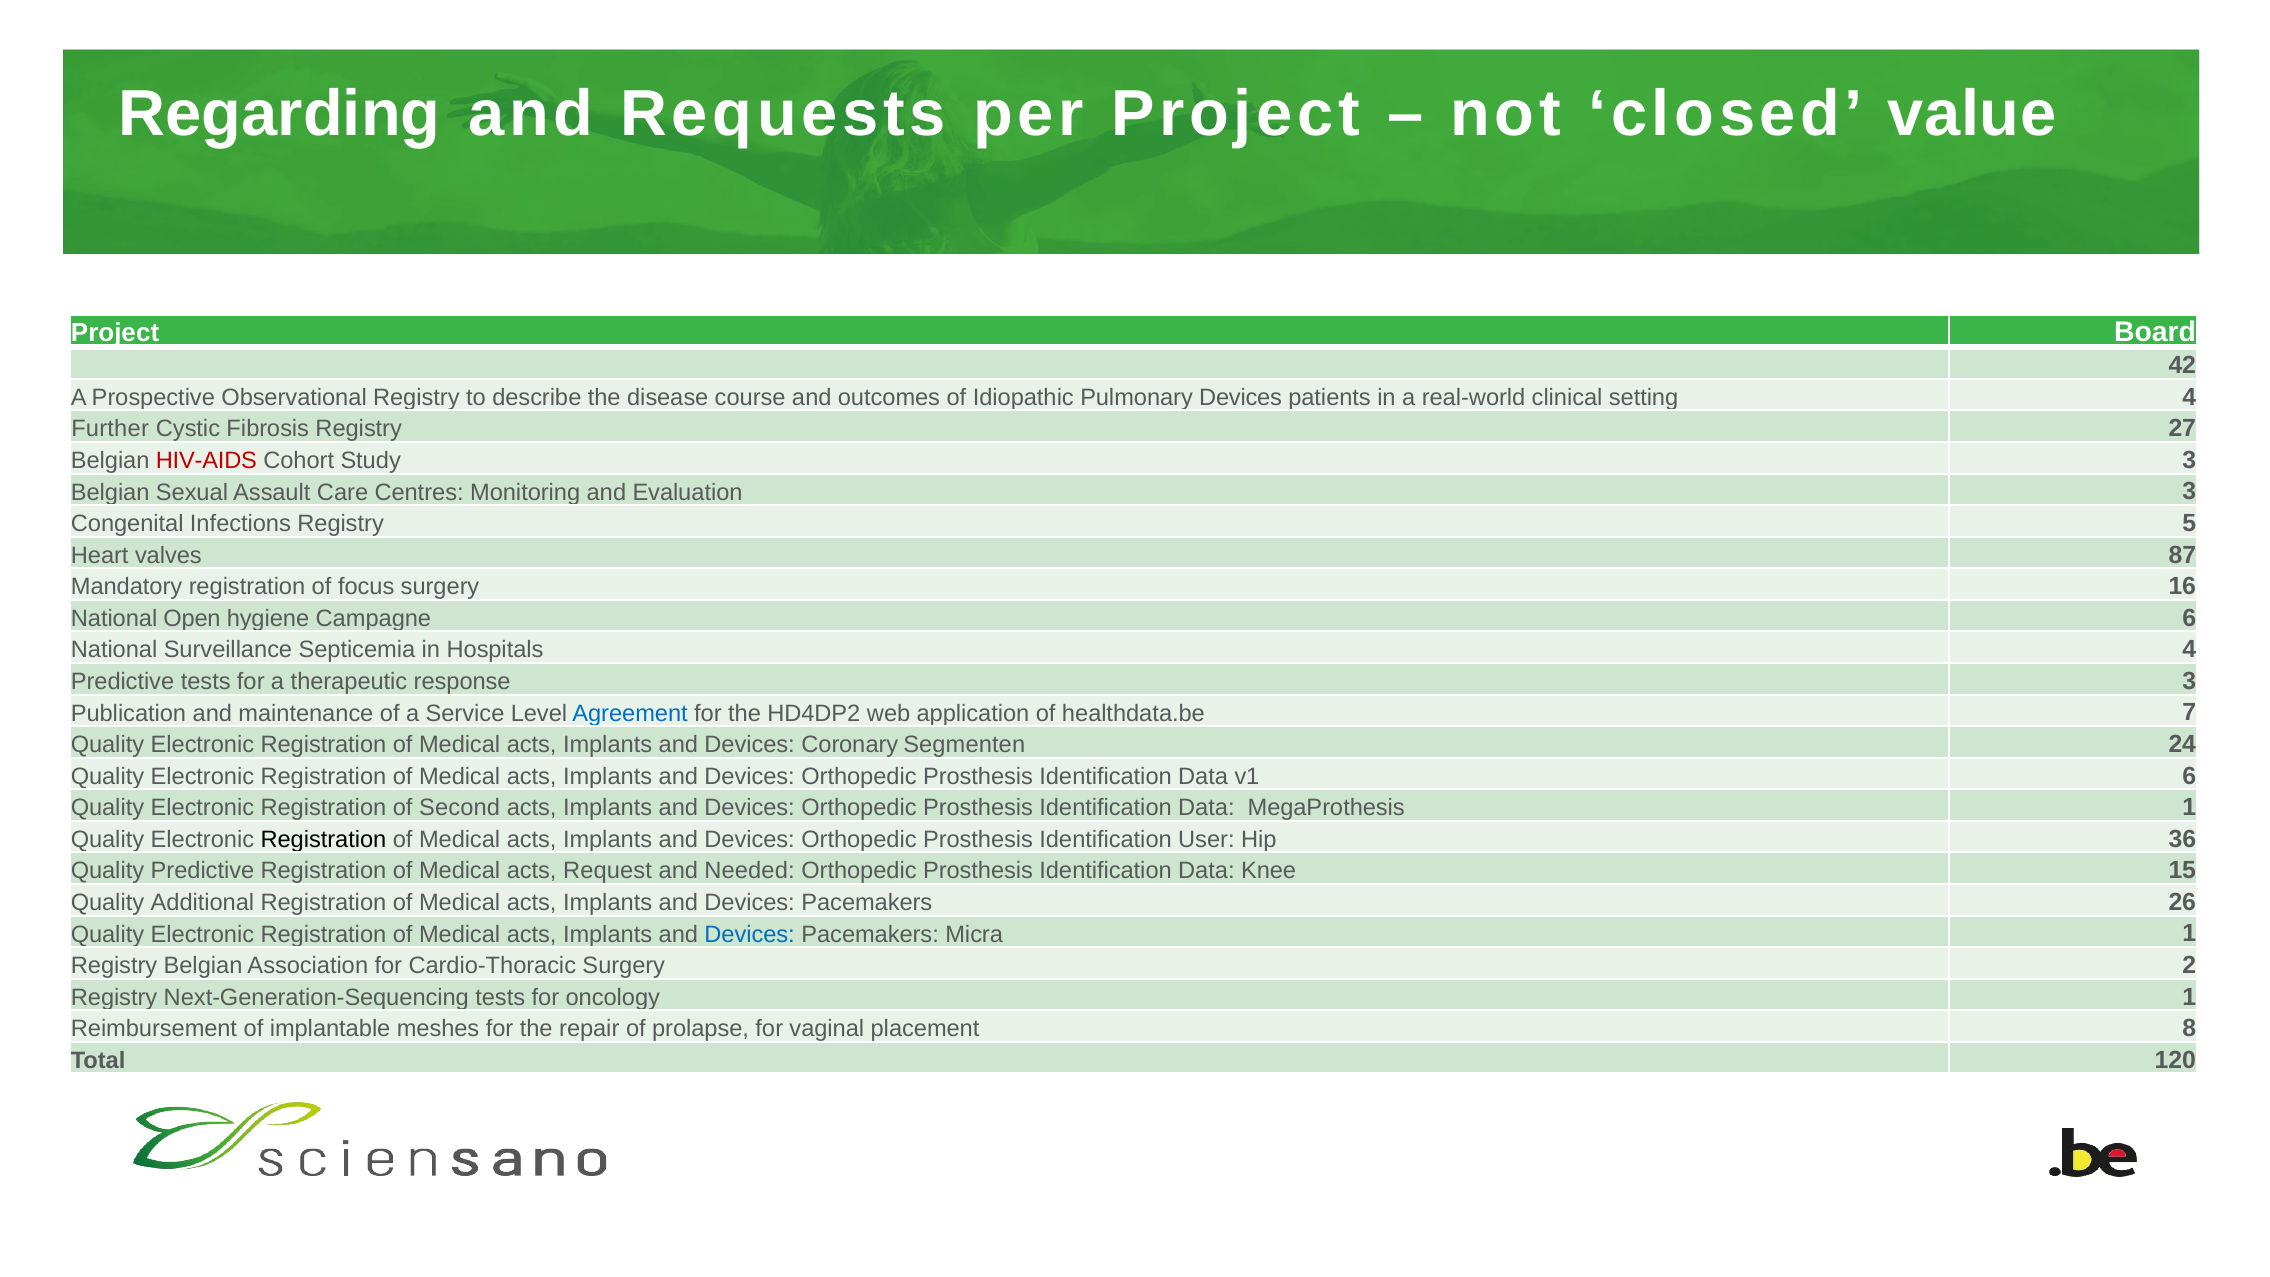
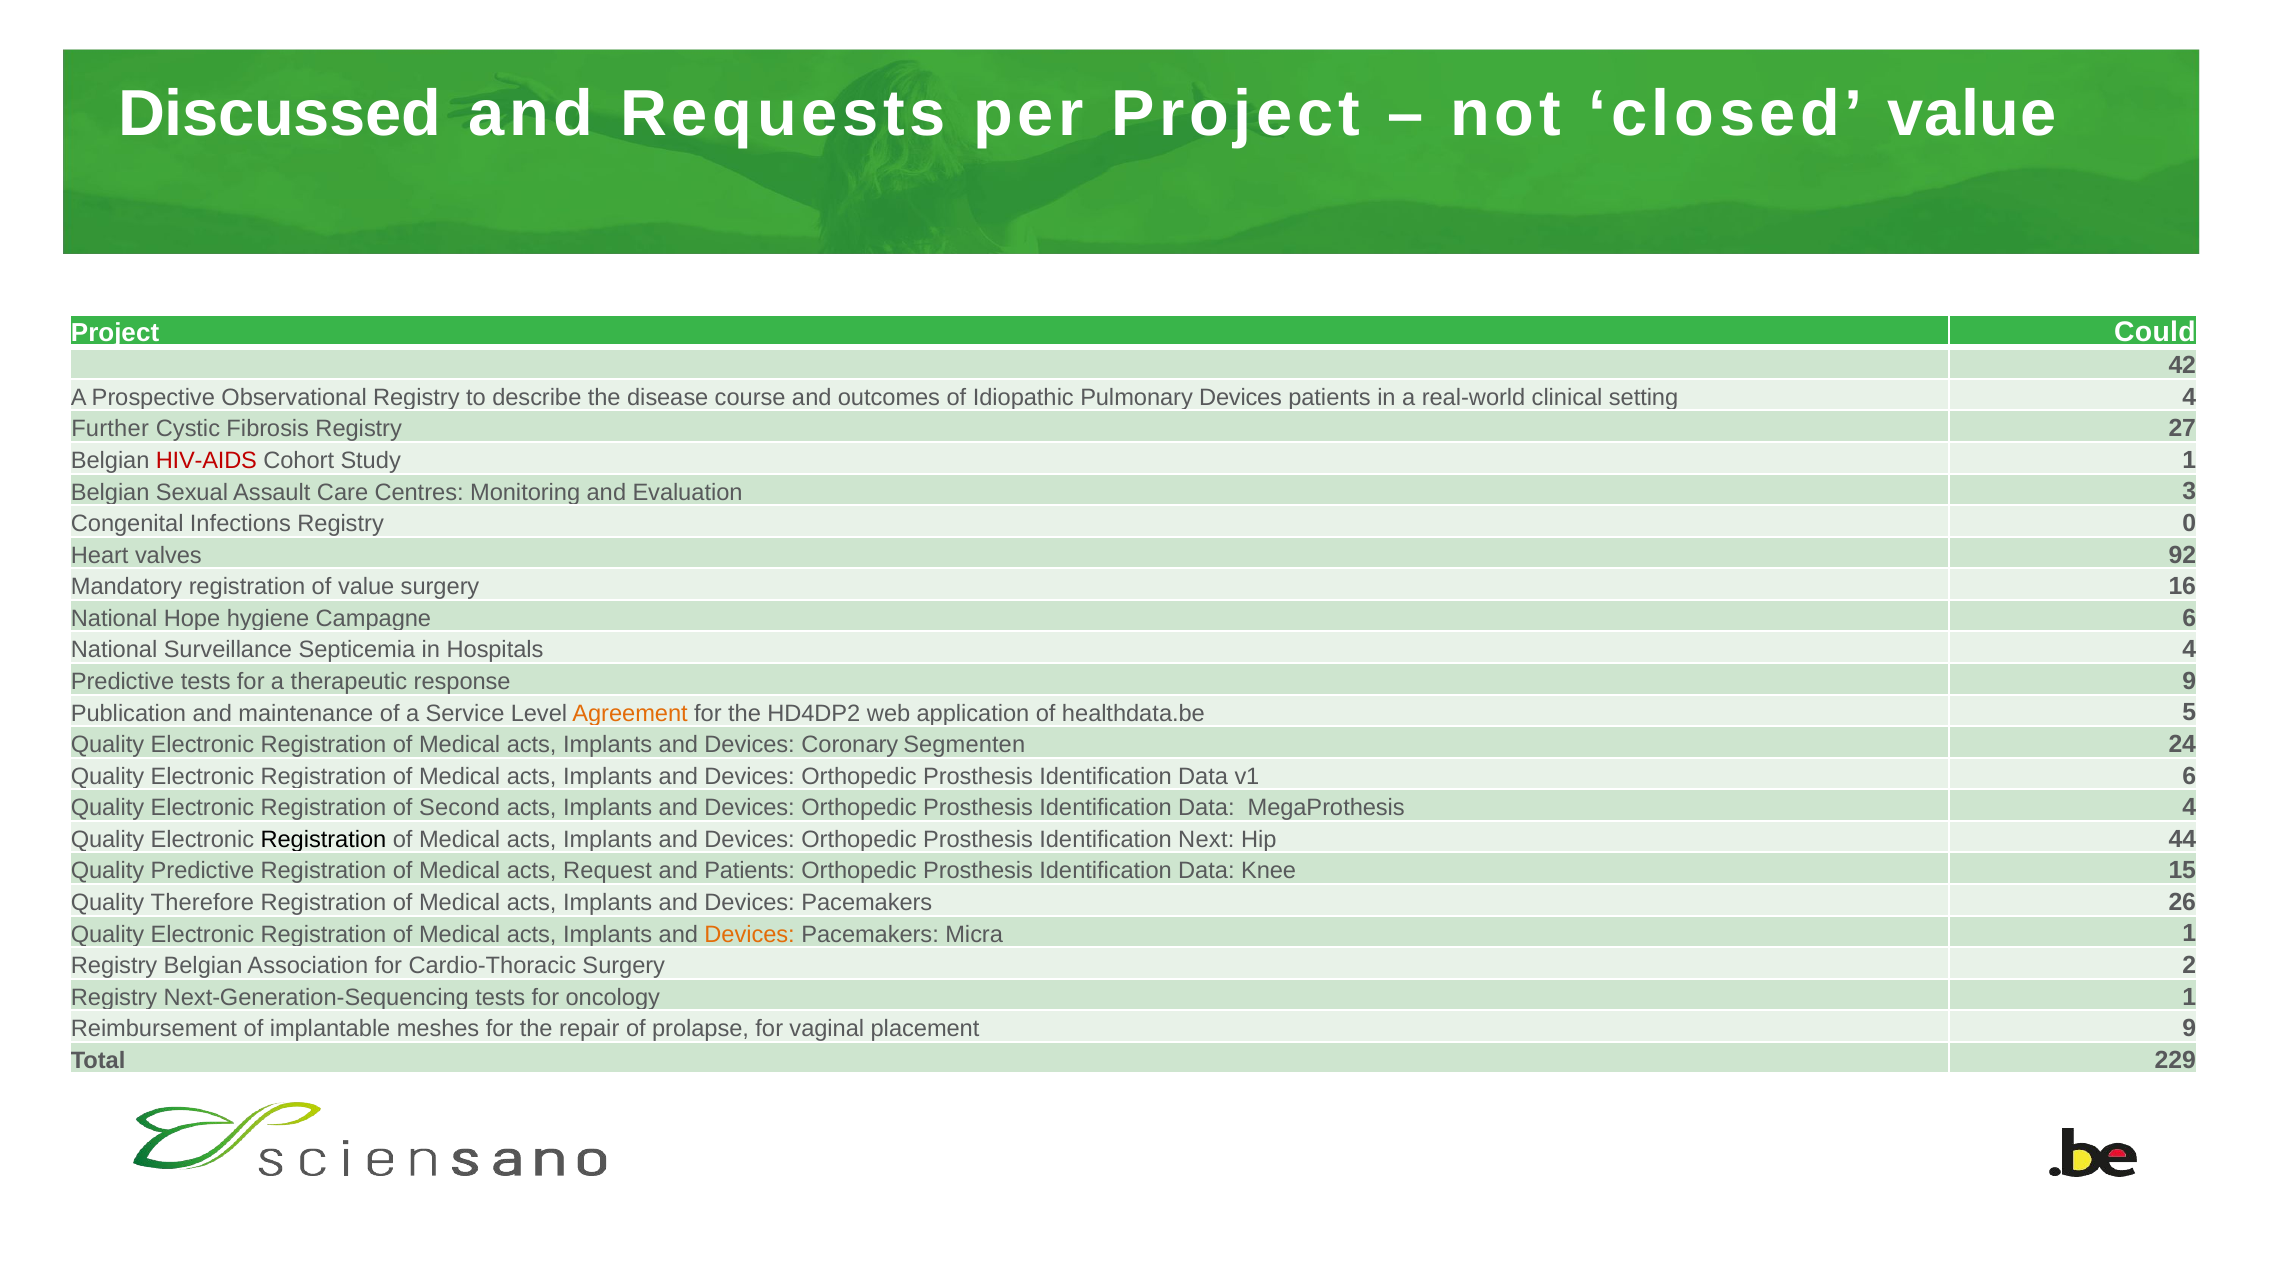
Regarding: Regarding -> Discussed
Board: Board -> Could
Study 3: 3 -> 1
5: 5 -> 0
87: 87 -> 92
of focus: focus -> value
Open: Open -> Hope
response 3: 3 -> 9
Agreement colour: blue -> orange
7: 7 -> 5
MegaProthesis 1: 1 -> 4
User: User -> Next
36: 36 -> 44
and Needed: Needed -> Patients
Additional: Additional -> Therefore
Devices at (750, 934) colour: blue -> orange
placement 8: 8 -> 9
120: 120 -> 229
